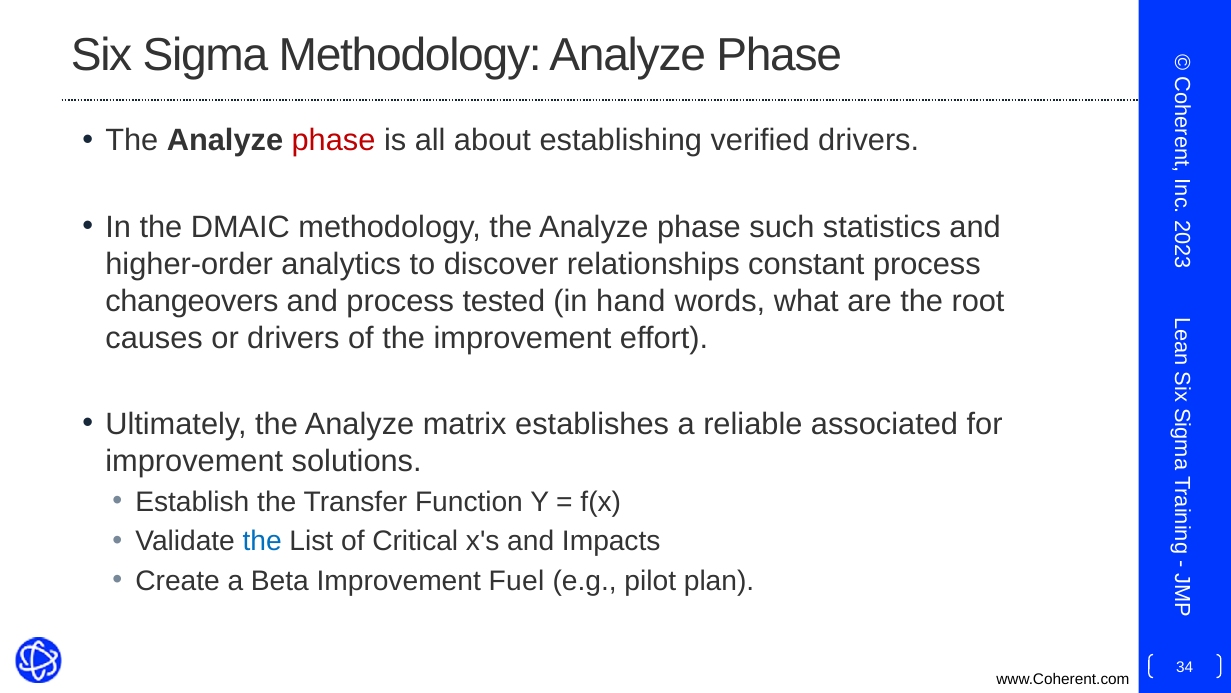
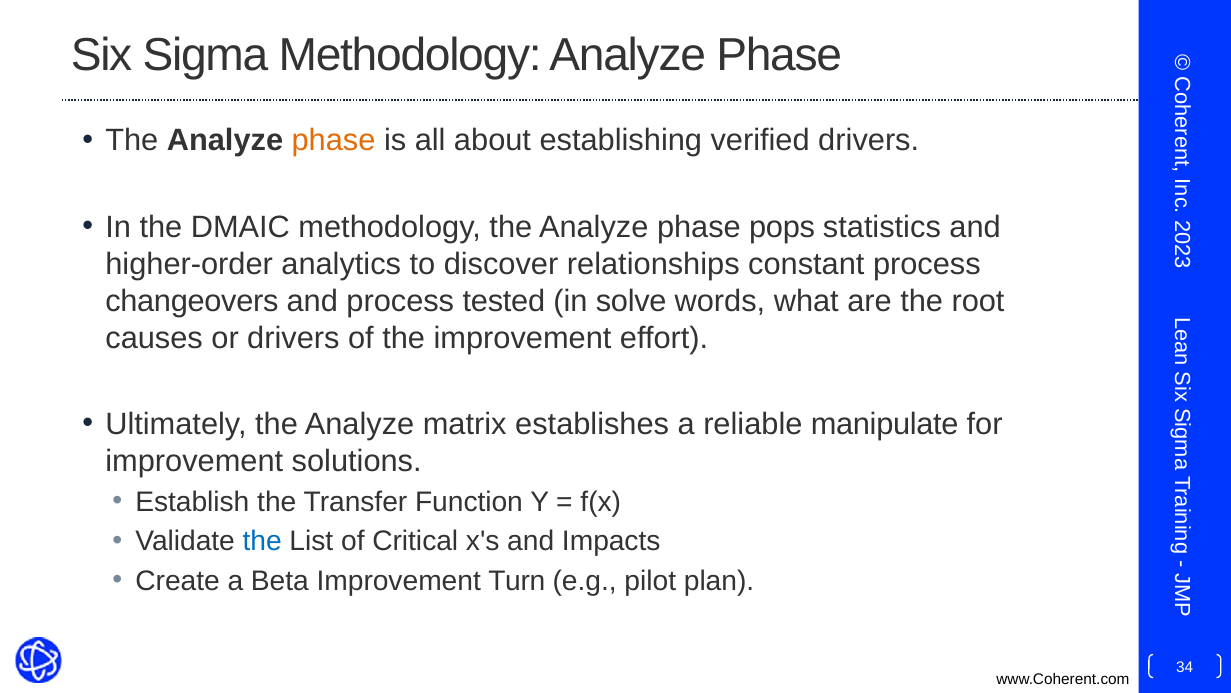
phase at (334, 141) colour: red -> orange
such: such -> pops
hand: hand -> solve
associated: associated -> manipulate
Fuel: Fuel -> Turn
